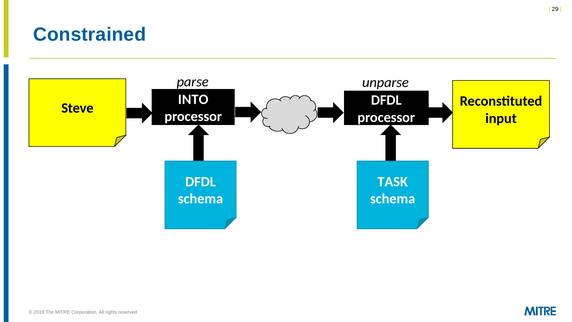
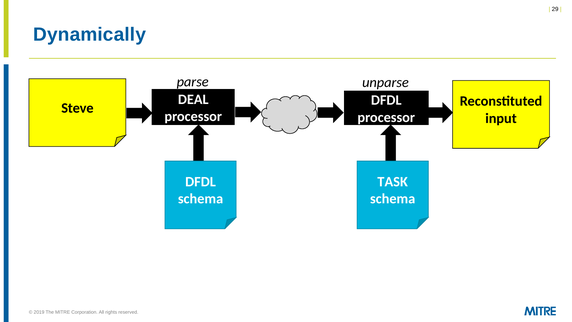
Constrained: Constrained -> Dynamically
INTO: INTO -> DEAL
